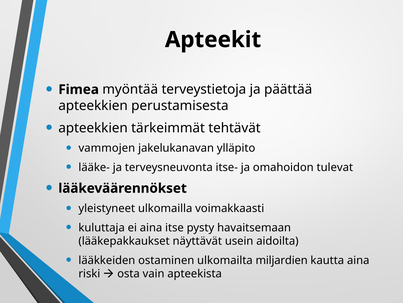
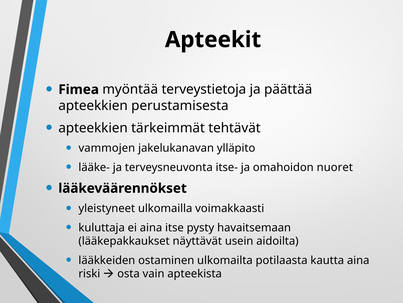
tulevat: tulevat -> nuoret
miljardien: miljardien -> potilaasta
